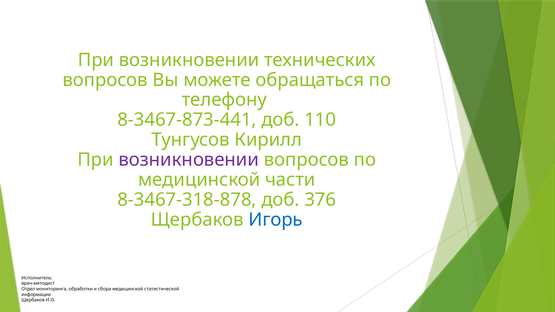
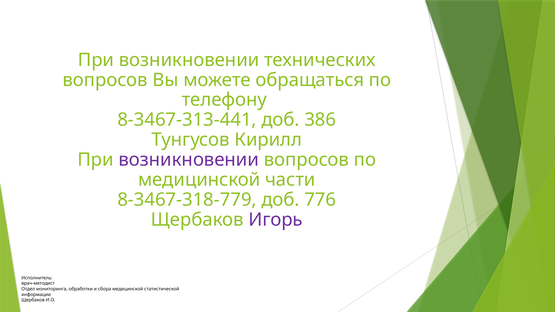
8-3467-873-441: 8-3467-873-441 -> 8-3467-313-441
110: 110 -> 386
8-3467-318-878: 8-3467-318-878 -> 8-3467-318-779
376: 376 -> 776
Игорь colour: blue -> purple
